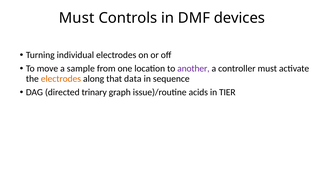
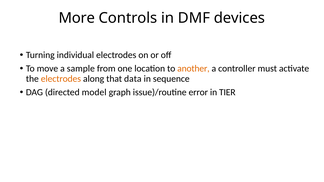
Must at (77, 18): Must -> More
another colour: purple -> orange
trinary: trinary -> model
acids: acids -> error
